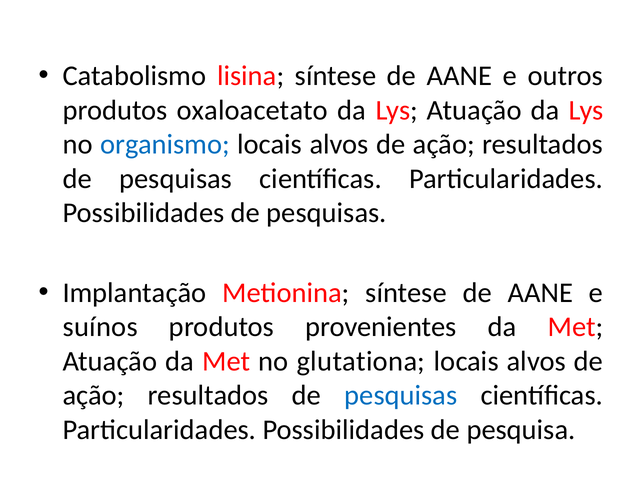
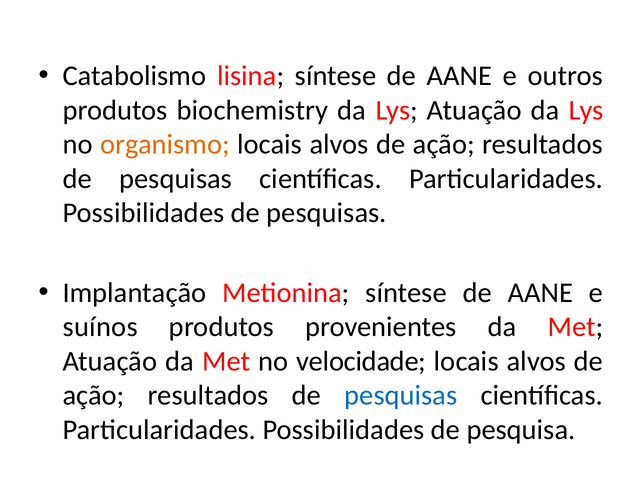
oxaloacetato: oxaloacetato -> biochemistry
organismo colour: blue -> orange
glutationa: glutationa -> velocidade
